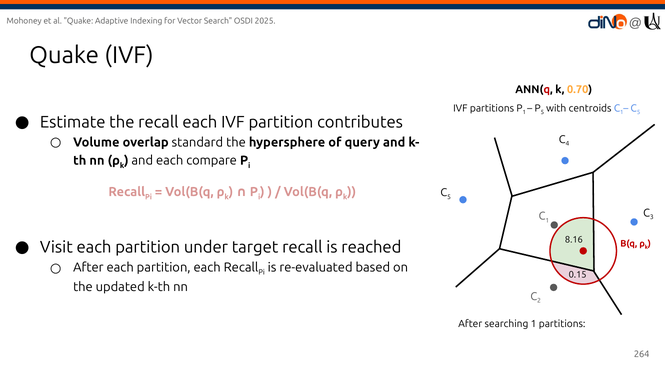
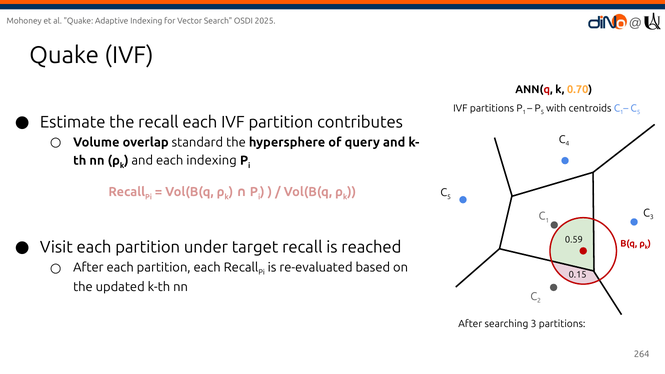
each compare: compare -> indexing
8.16: 8.16 -> 0.59
searching 1: 1 -> 3
